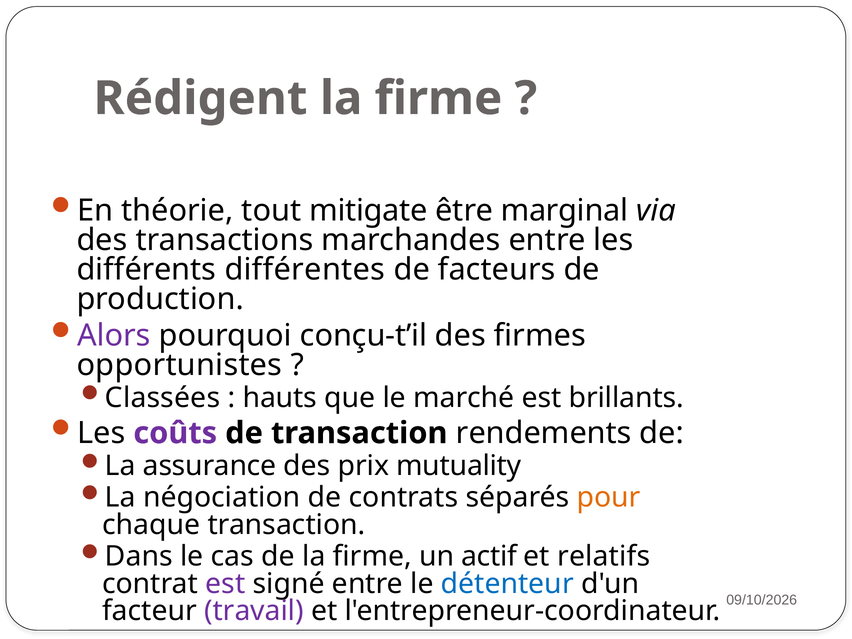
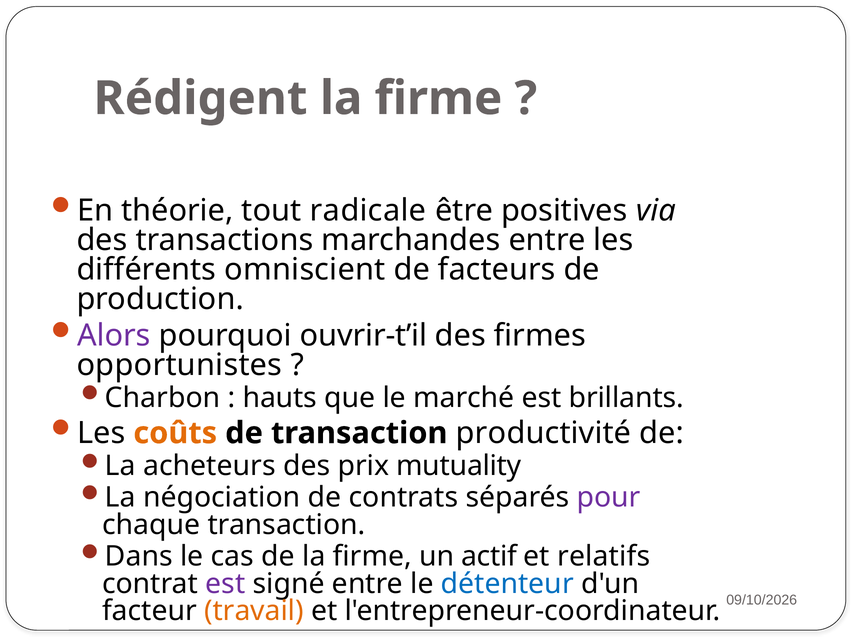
mitigate: mitigate -> radicale
marginal: marginal -> positives
différentes: différentes -> omniscient
conçu-t’il: conçu-t’il -> ouvrir-t’il
Classées: Classées -> Charbon
coûts colour: purple -> orange
rendements: rendements -> productivité
assurance: assurance -> acheteurs
pour colour: orange -> purple
travail colour: purple -> orange
